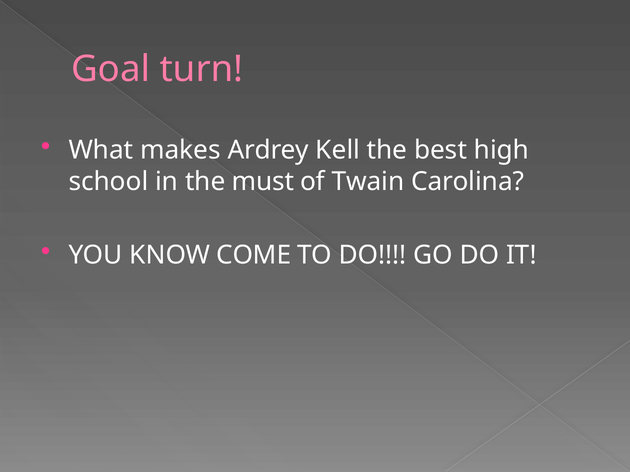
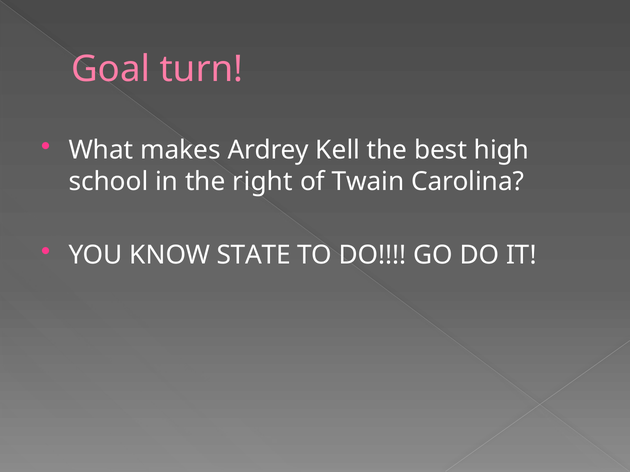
must: must -> right
COME: COME -> STATE
